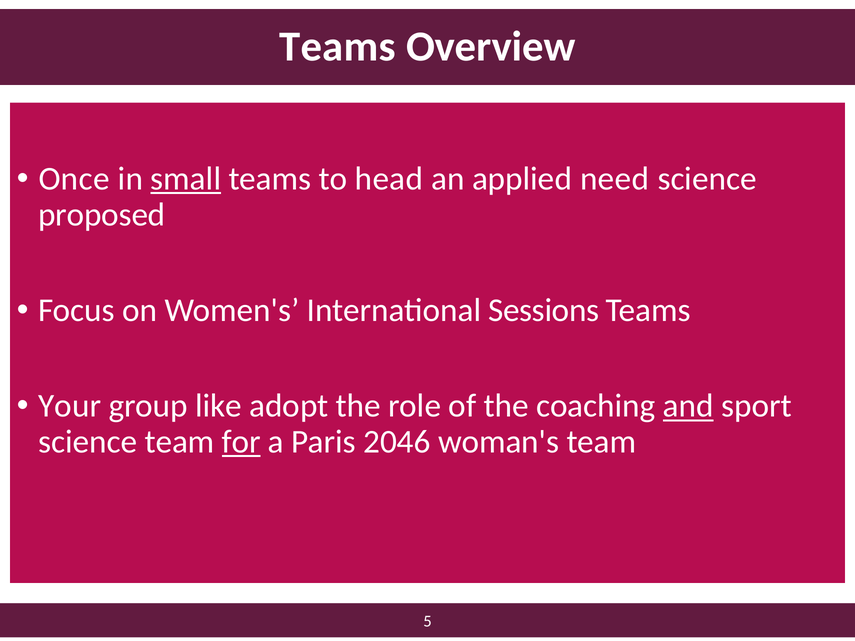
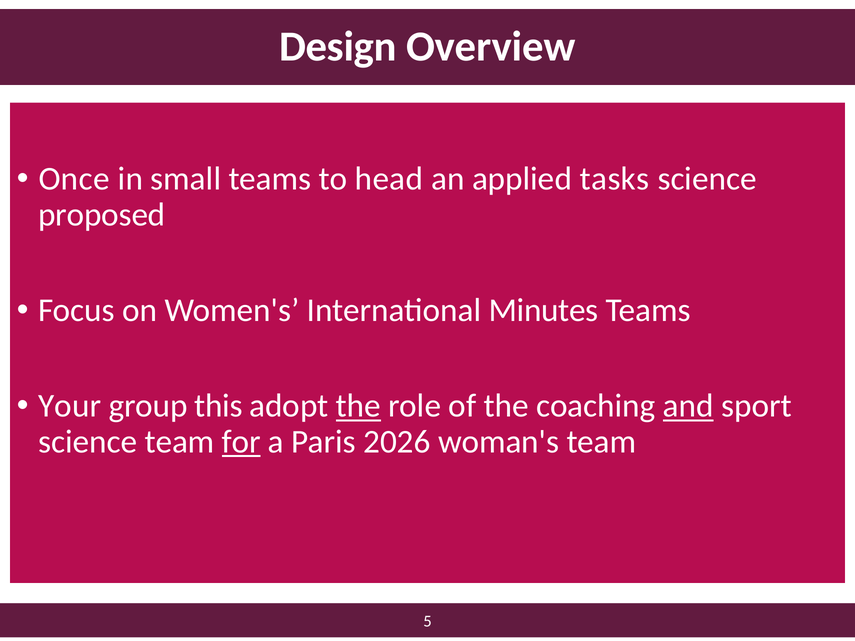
Teams at (338, 47): Teams -> Design
small underline: present -> none
need: need -> tasks
Sessions: Sessions -> Minutes
like: like -> this
the at (358, 406) underline: none -> present
2046: 2046 -> 2026
